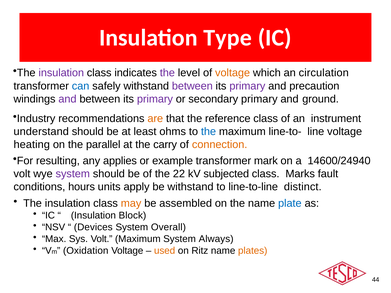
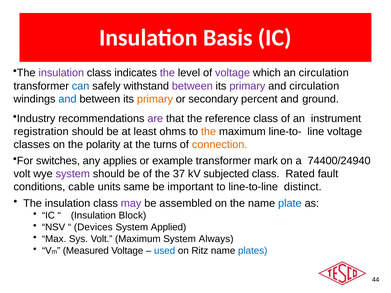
Type: Type -> Basis
voltage at (233, 73) colour: orange -> purple
and precaution: precaution -> circulation
and at (67, 99) colour: purple -> blue
primary at (155, 99) colour: purple -> orange
secondary primary: primary -> percent
are colour: orange -> purple
understand: understand -> registration
the at (208, 132) colour: blue -> orange
heating: heating -> classes
parallel: parallel -> polarity
carry: carry -> turns
resulting: resulting -> switches
14600/24940: 14600/24940 -> 74400/24940
22: 22 -> 37
Marks: Marks -> Rated
hours: hours -> cable
apply: apply -> same
be withstand: withstand -> important
may colour: orange -> purple
Overall: Overall -> Applied
Oxidation: Oxidation -> Measured
used colour: orange -> blue
plates colour: orange -> blue
